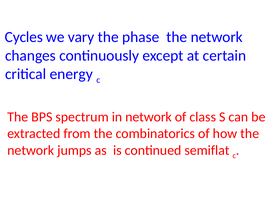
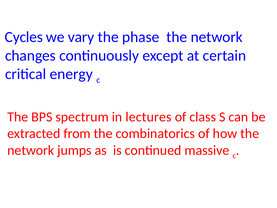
in network: network -> lectures
semiflat: semiflat -> massive
